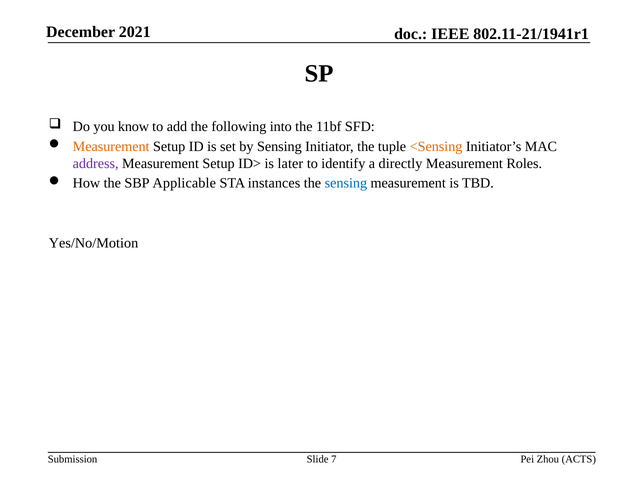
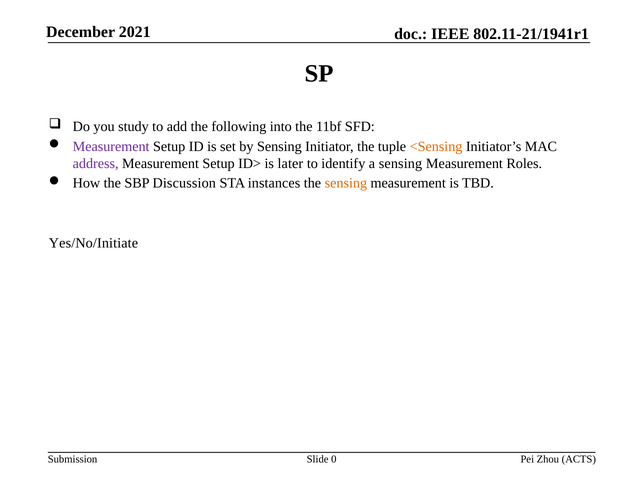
know: know -> study
Measurement at (111, 146) colour: orange -> purple
a directly: directly -> sensing
Applicable: Applicable -> Discussion
sensing at (346, 183) colour: blue -> orange
Yes/No/Motion: Yes/No/Motion -> Yes/No/Initiate
7: 7 -> 0
